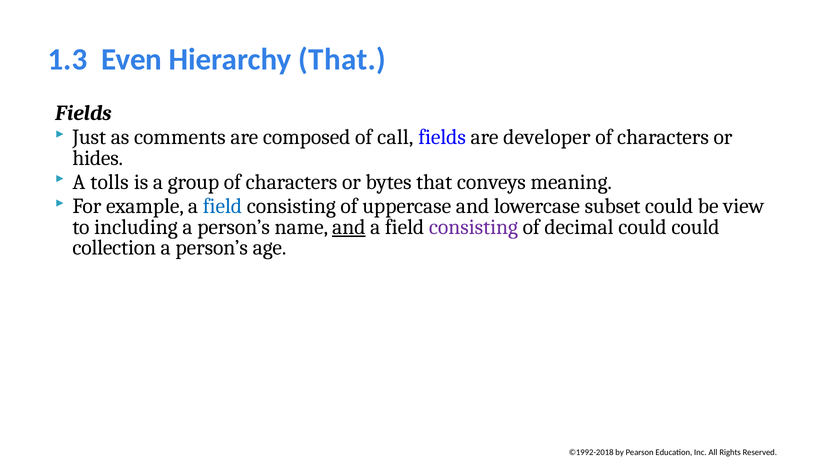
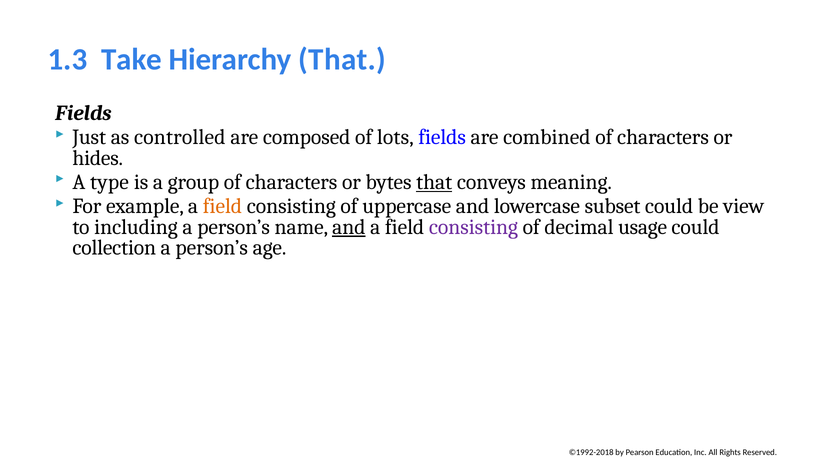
Even: Even -> Take
comments: comments -> controlled
call: call -> lots
developer: developer -> combined
tolls: tolls -> type
that at (434, 182) underline: none -> present
field at (222, 206) colour: blue -> orange
decimal could: could -> usage
